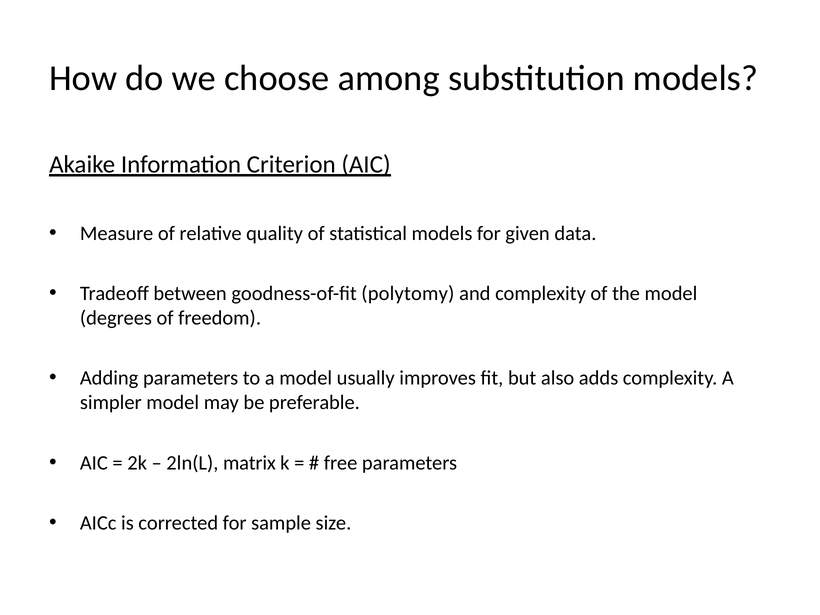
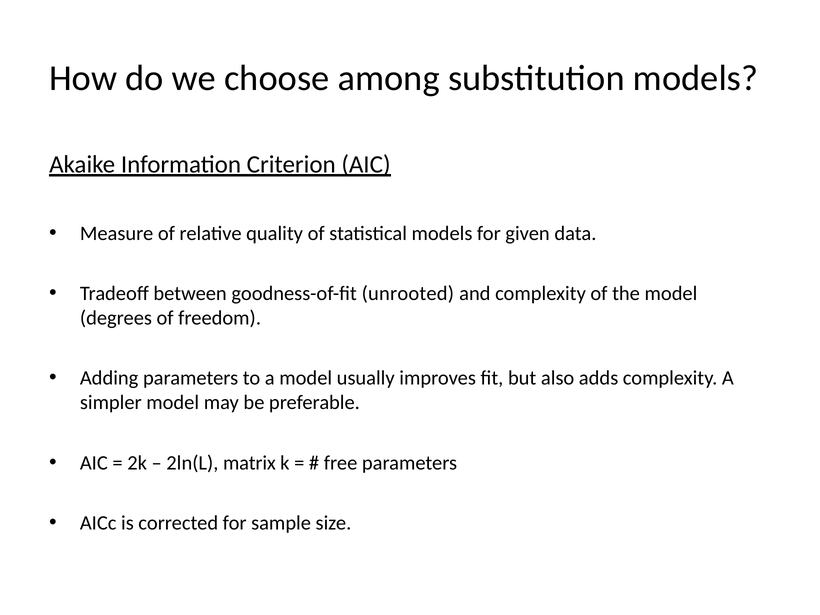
polytomy: polytomy -> unrooted
